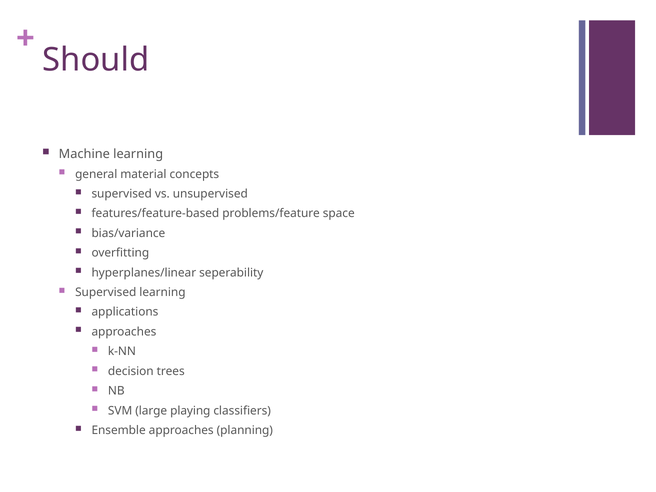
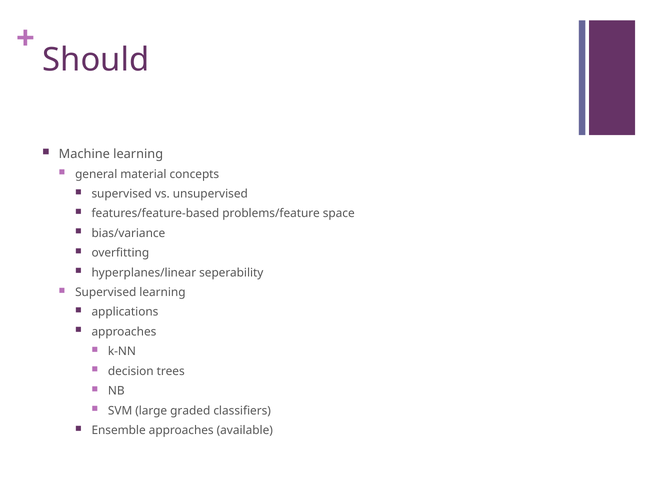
playing: playing -> graded
planning: planning -> available
